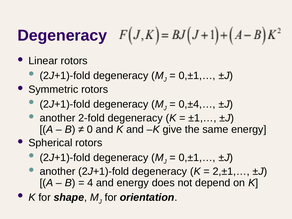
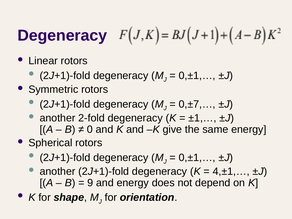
0,±4,…: 0,±4,… -> 0,±7,…
2,±1,…: 2,±1,… -> 4,±1,…
4: 4 -> 9
